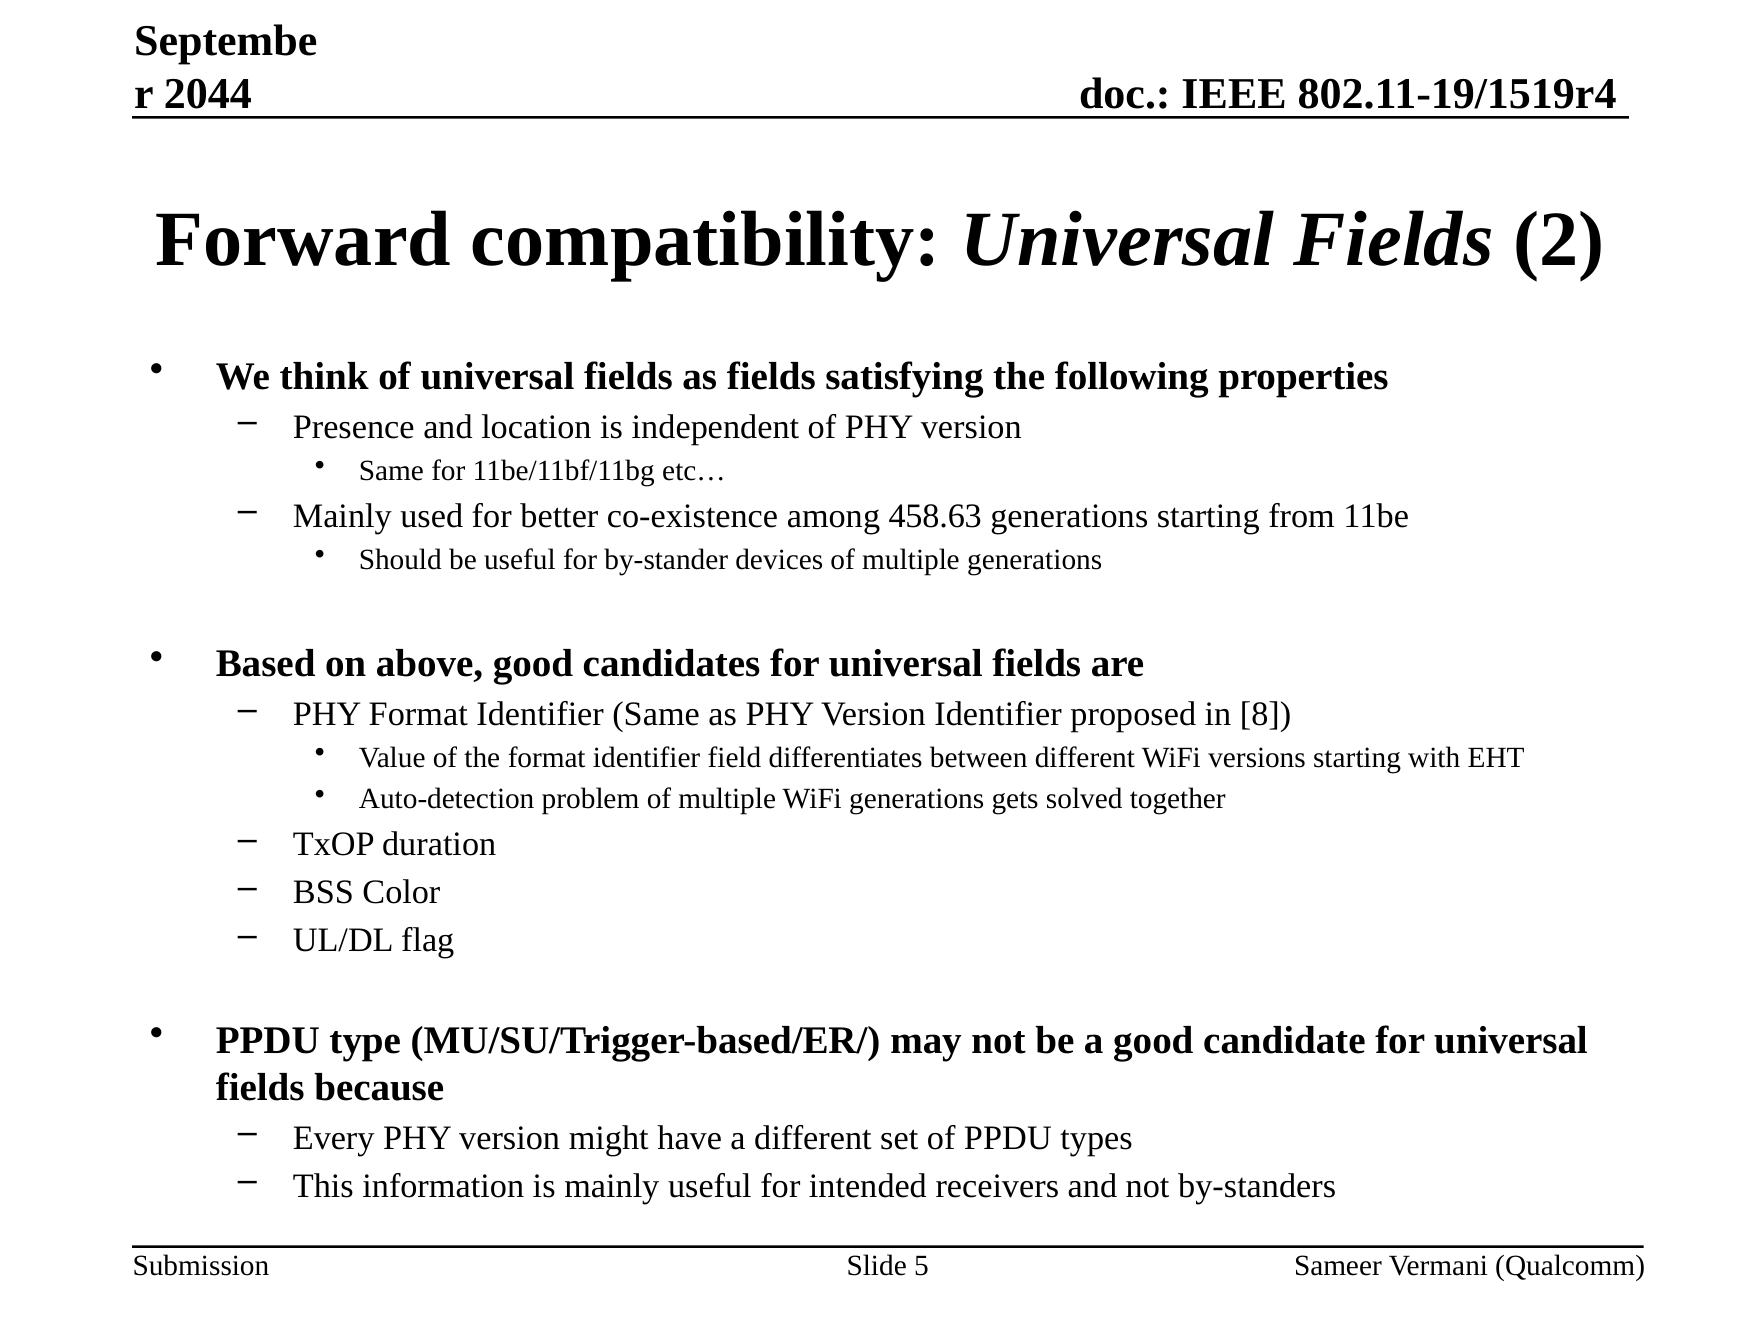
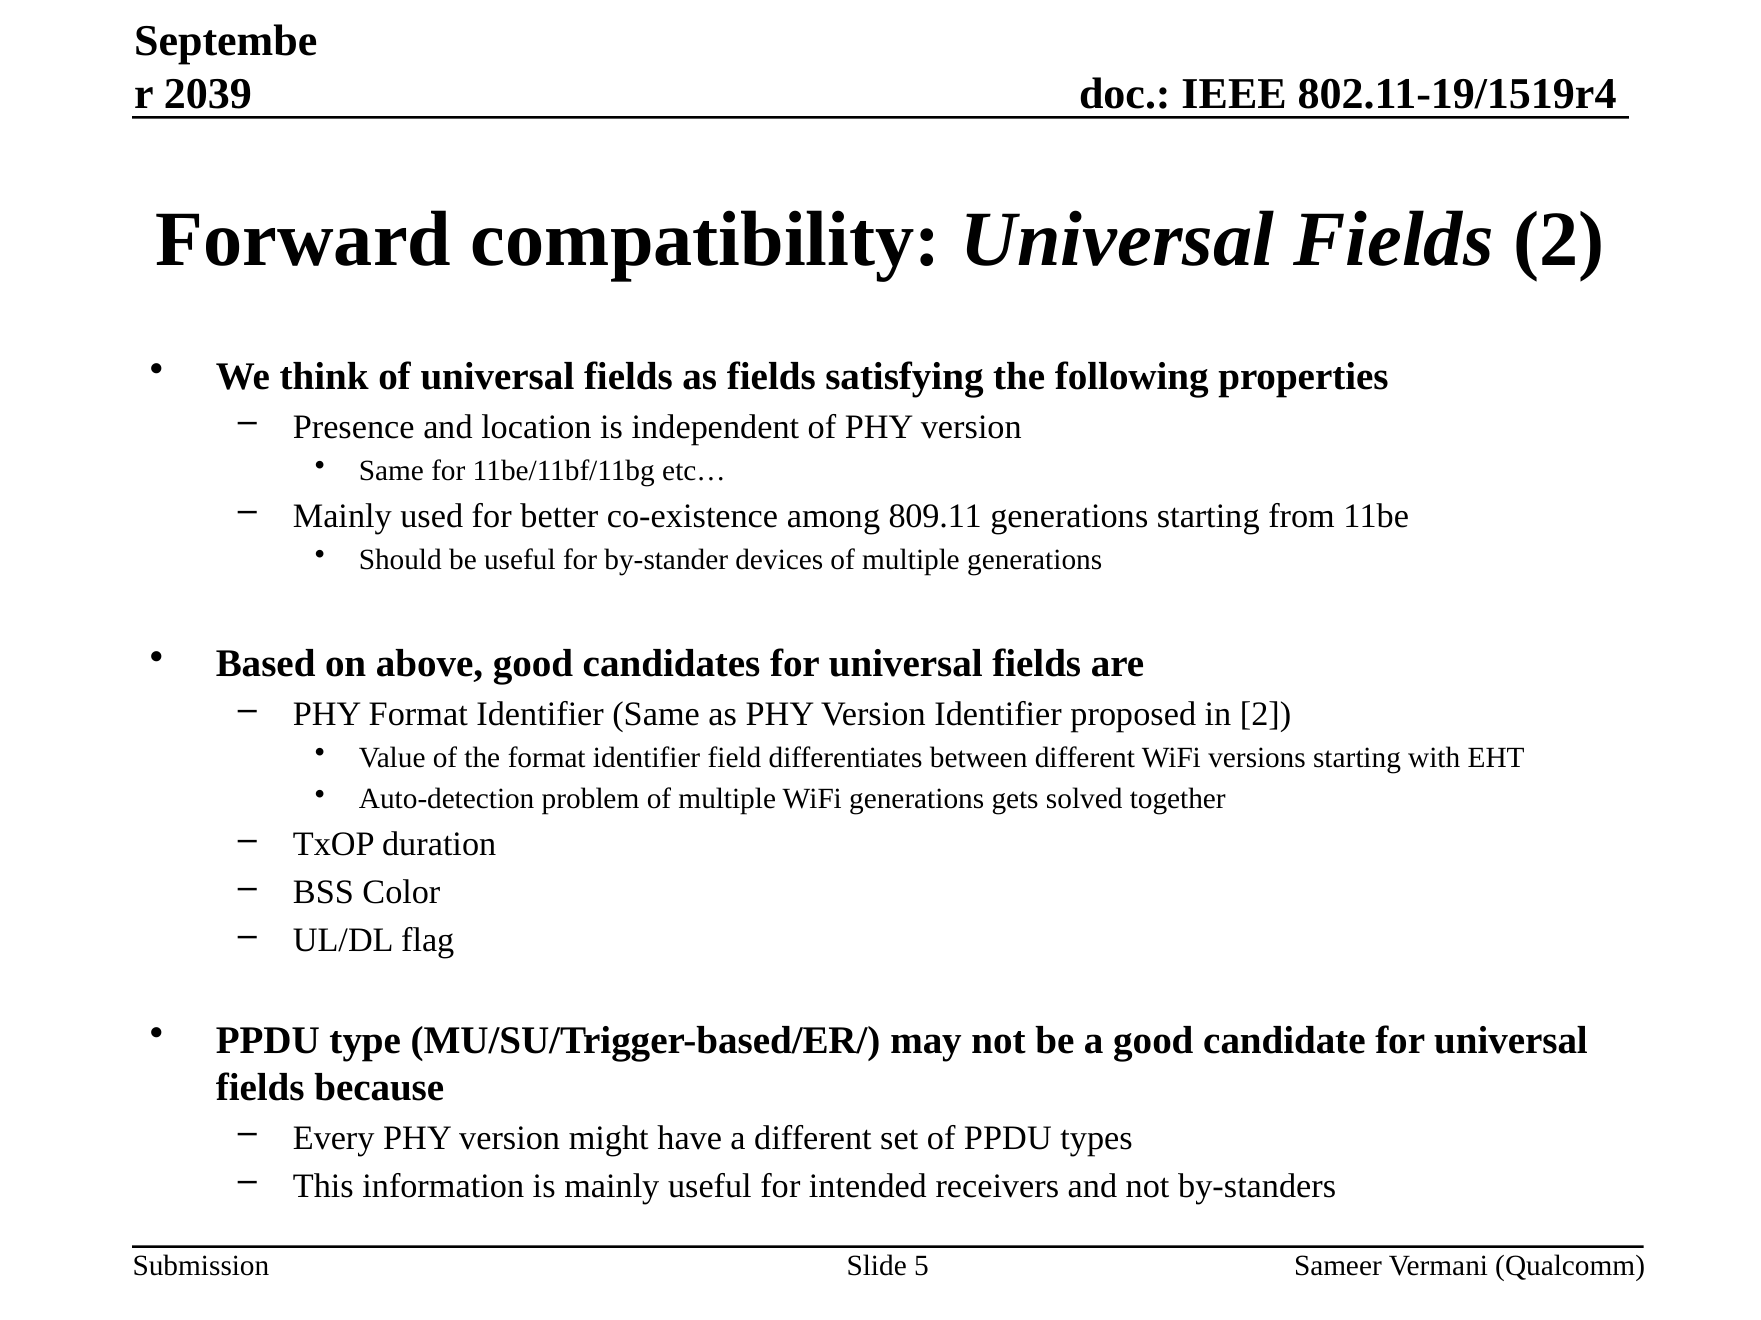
2044: 2044 -> 2039
458.63: 458.63 -> 809.11
in 8: 8 -> 2
